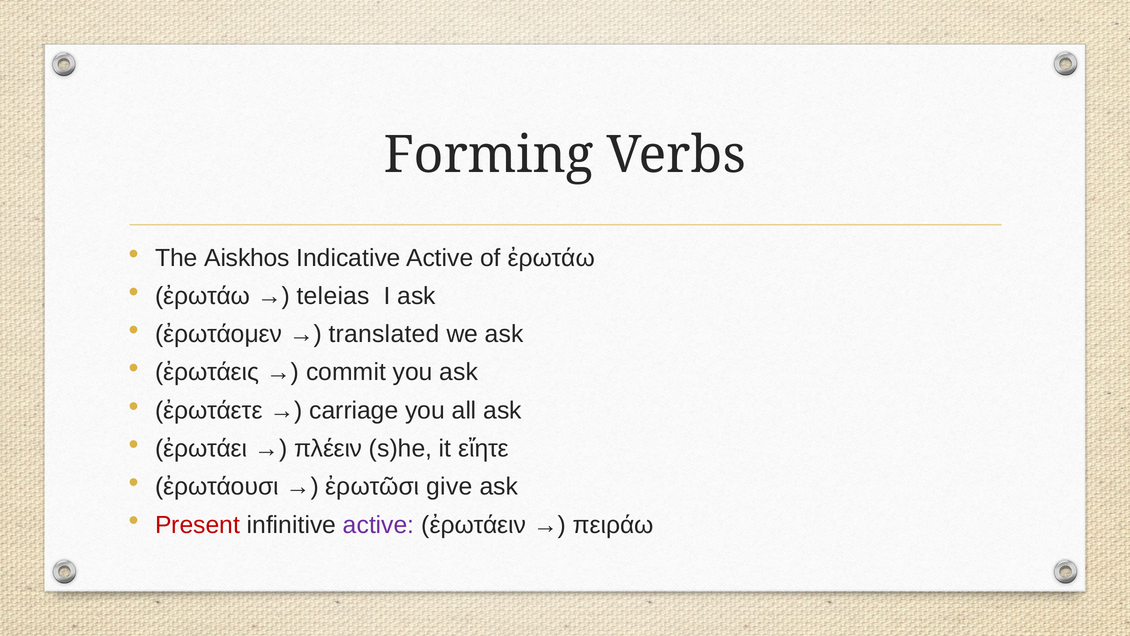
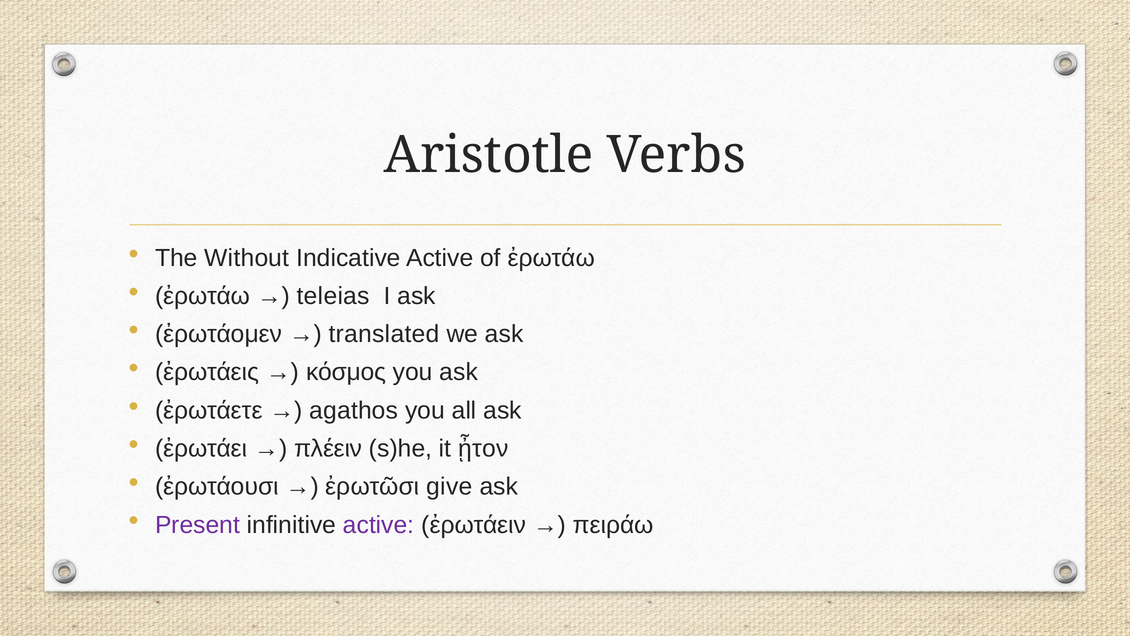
Forming: Forming -> Aristotle
Aiskhos: Aiskhos -> Without
commit: commit -> κόσμος
carriage: carriage -> agathos
εἴητε: εἴητε -> ᾖτον
Present colour: red -> purple
